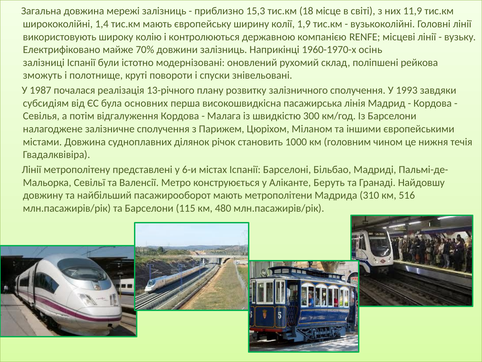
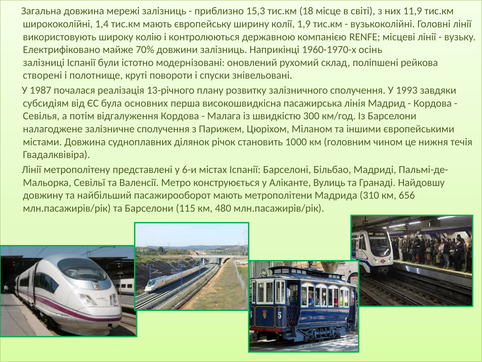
зможуть: зможуть -> створені
Беруть: Беруть -> Вулиць
516: 516 -> 656
